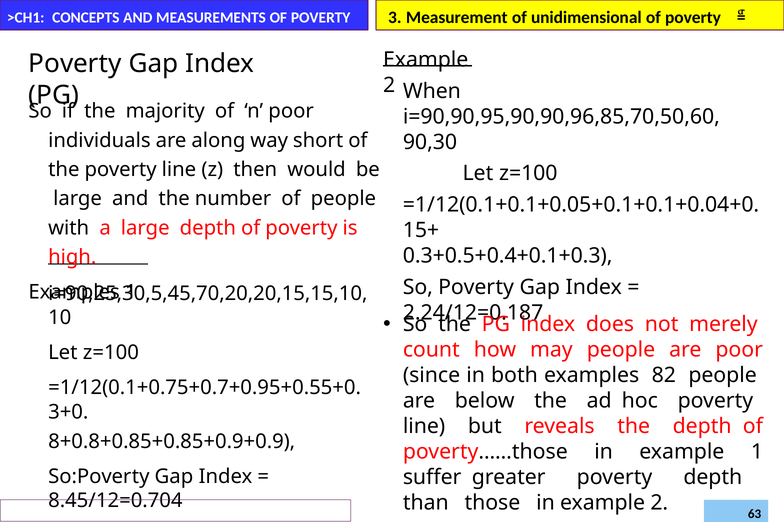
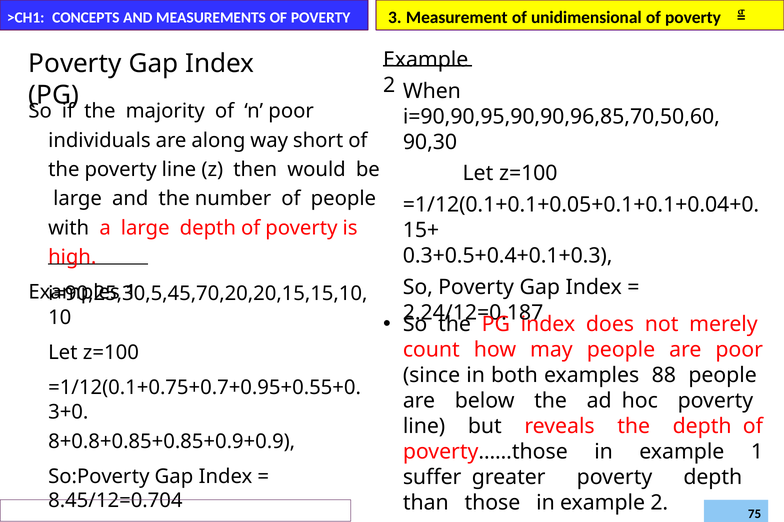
82: 82 -> 88
63: 63 -> 75
